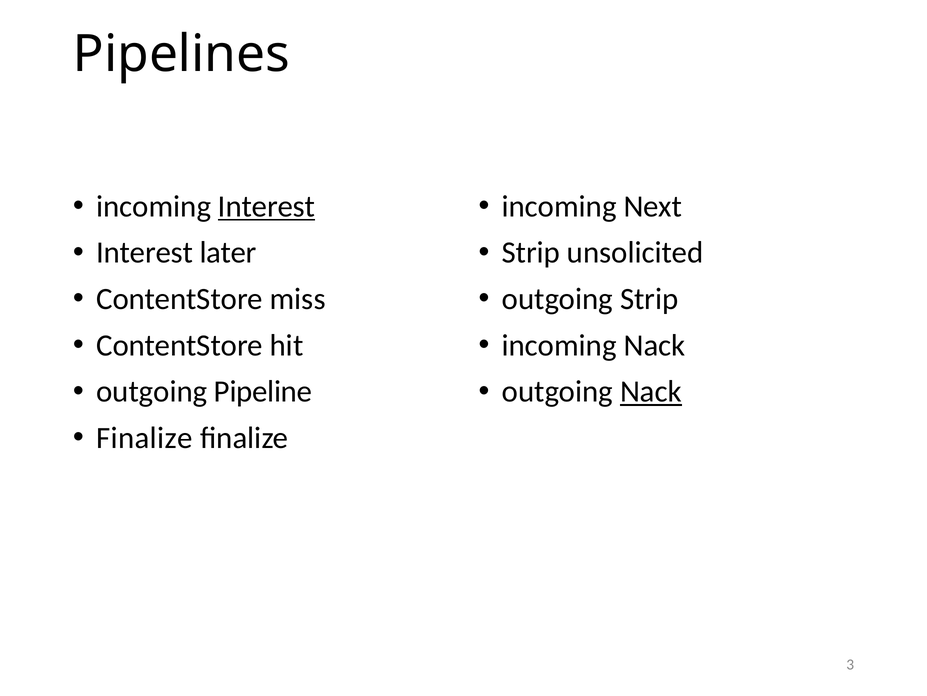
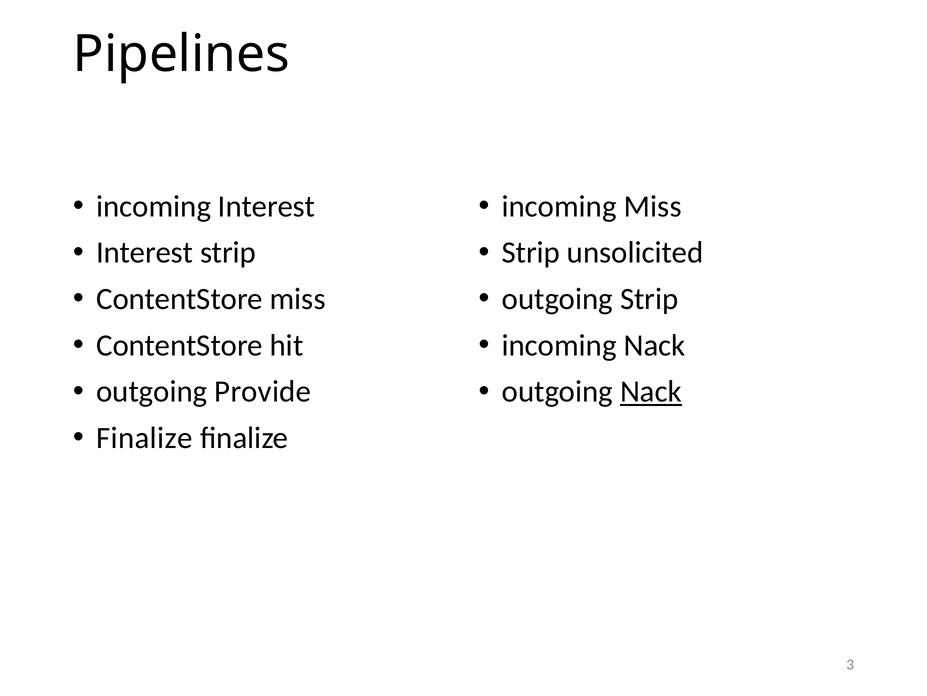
Interest at (267, 206) underline: present -> none
incoming Next: Next -> Miss
Interest later: later -> strip
Pipeline: Pipeline -> Provide
